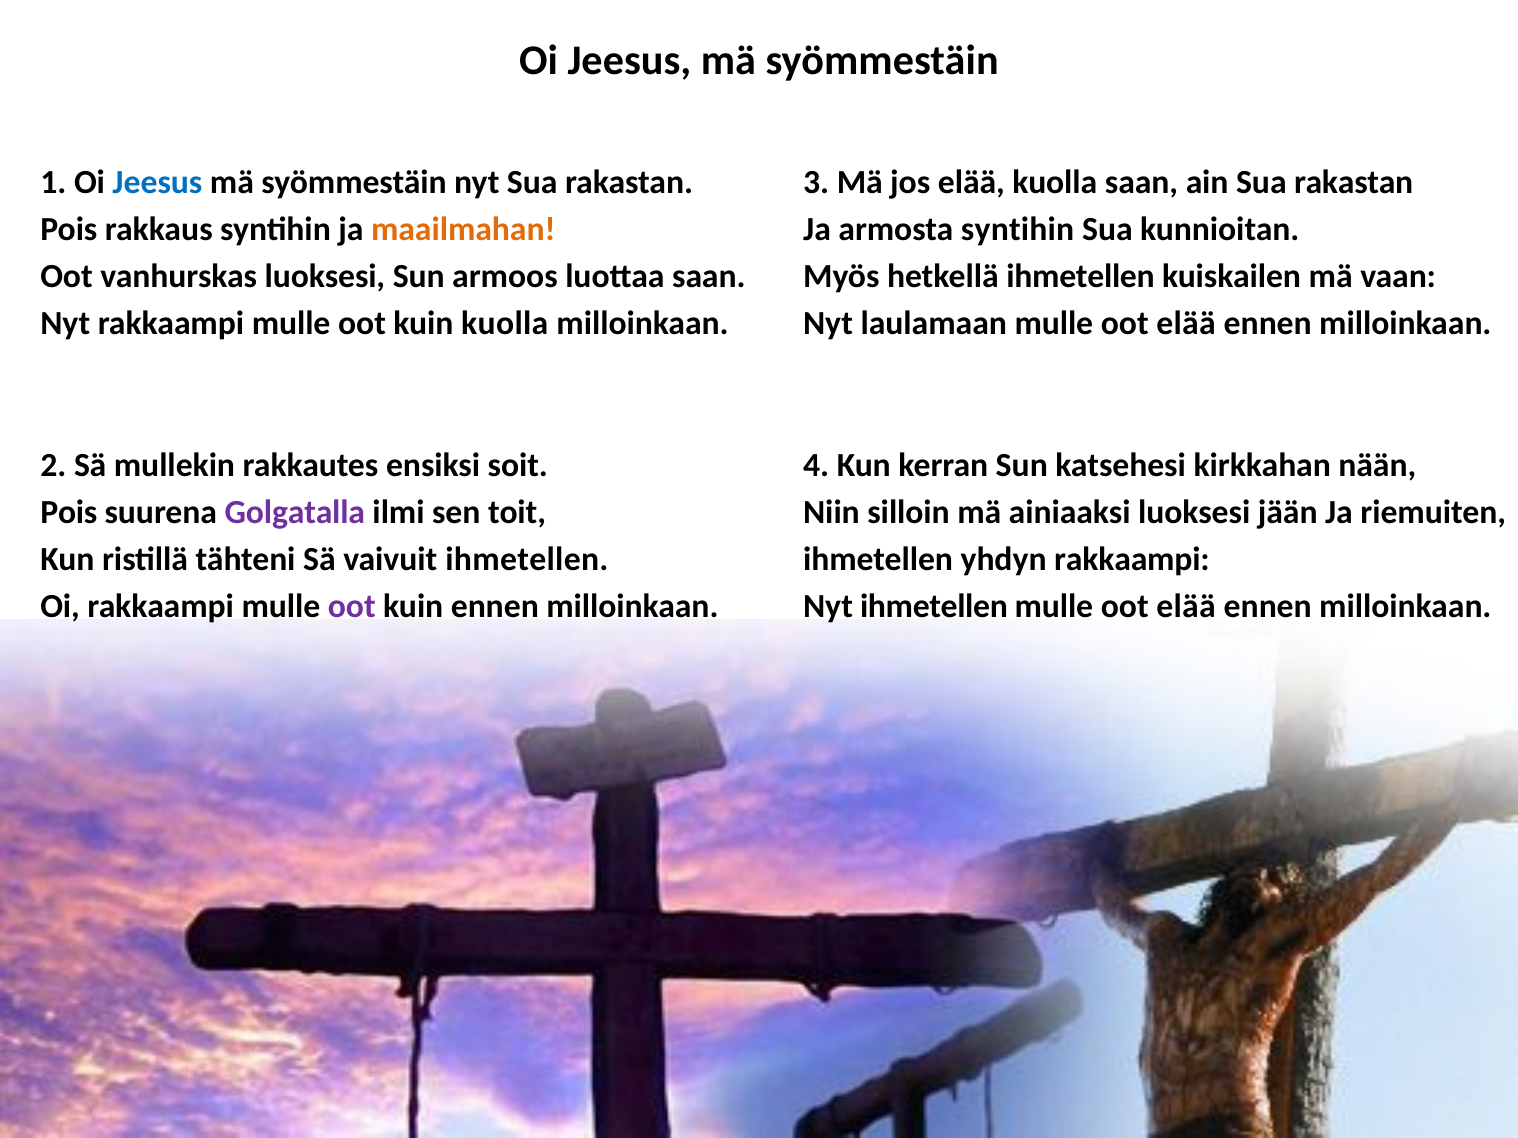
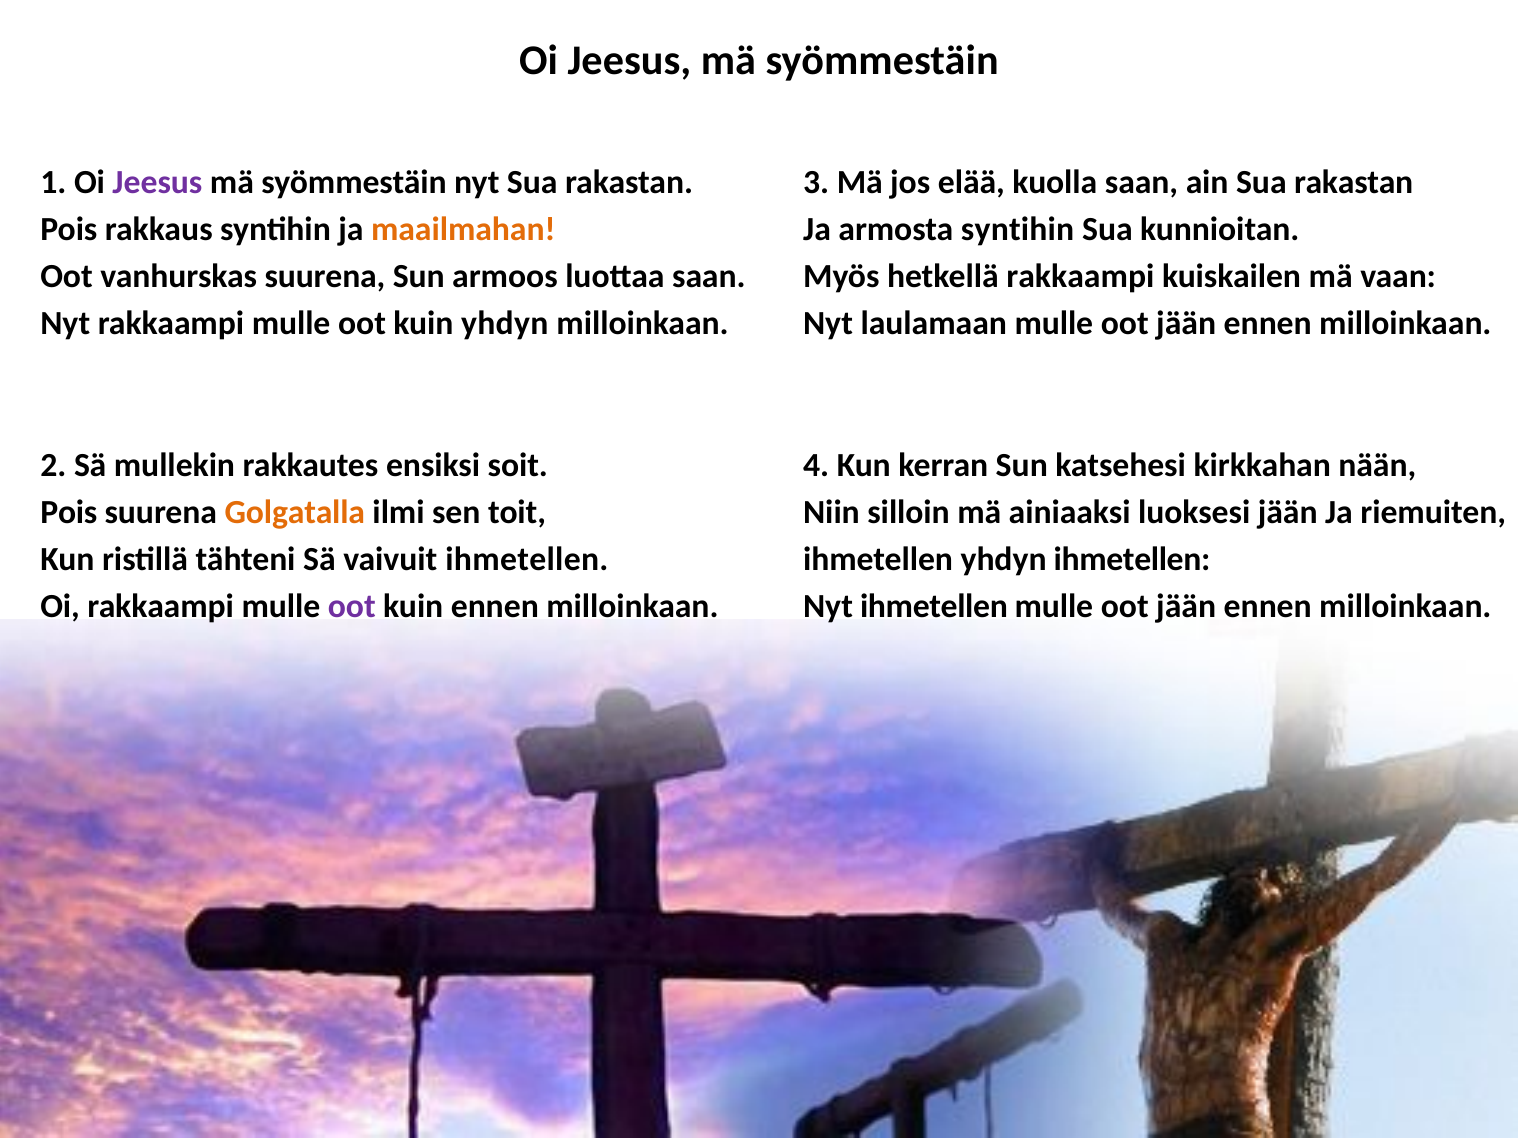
Jeesus at (157, 182) colour: blue -> purple
vanhurskas luoksesi: luoksesi -> suurena
hetkellä ihmetellen: ihmetellen -> rakkaampi
kuin kuolla: kuolla -> yhdyn
elää at (1186, 324): elää -> jään
Golgatalla colour: purple -> orange
yhdyn rakkaampi: rakkaampi -> ihmetellen
elää at (1186, 607): elää -> jään
